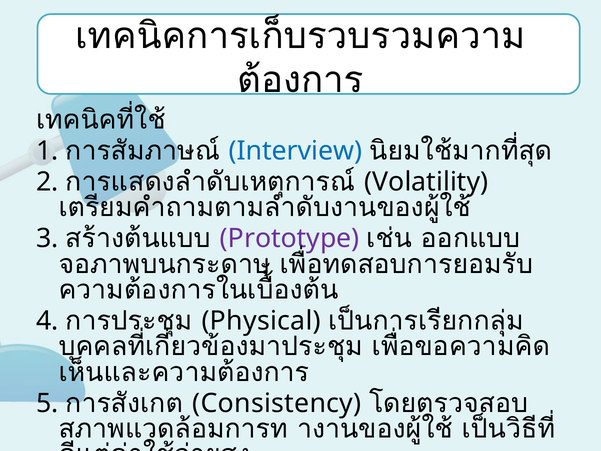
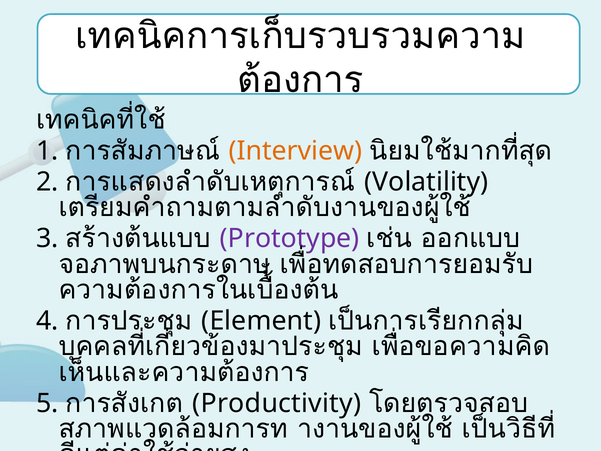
Interview colour: blue -> orange
Physical: Physical -> Element
Consistency: Consistency -> Productivity
